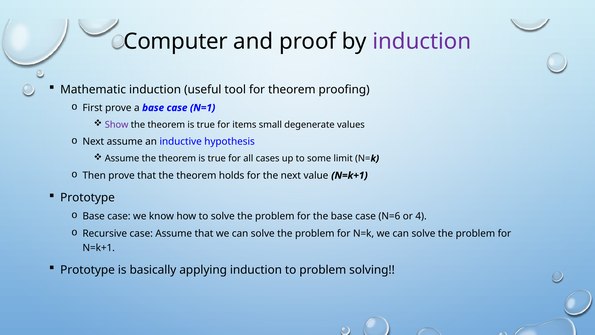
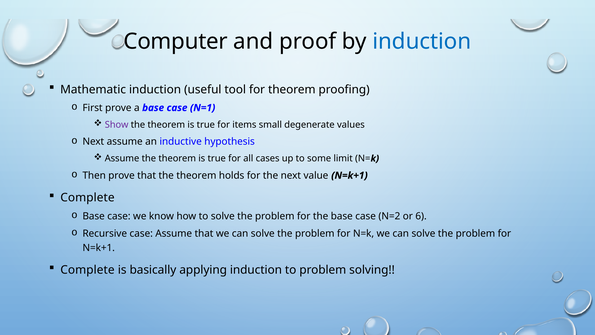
induction at (422, 42) colour: purple -> blue
Prototype at (88, 198): Prototype -> Complete
N=6: N=6 -> N=2
4: 4 -> 6
Prototype at (88, 270): Prototype -> Complete
